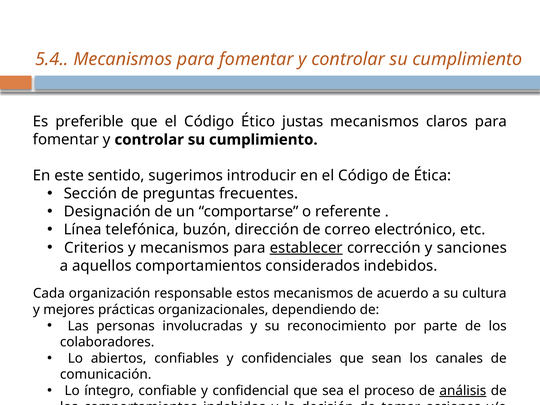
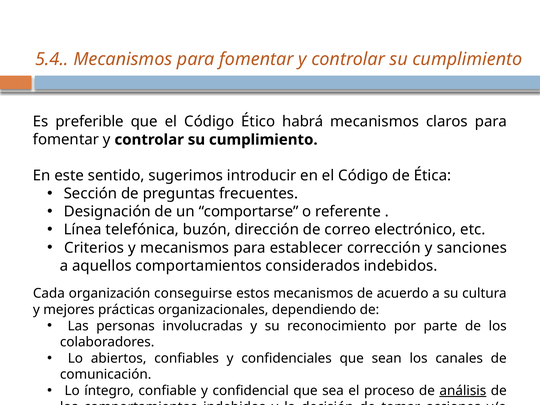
justas: justas -> habrá
establecer underline: present -> none
responsable: responsable -> conseguirse
